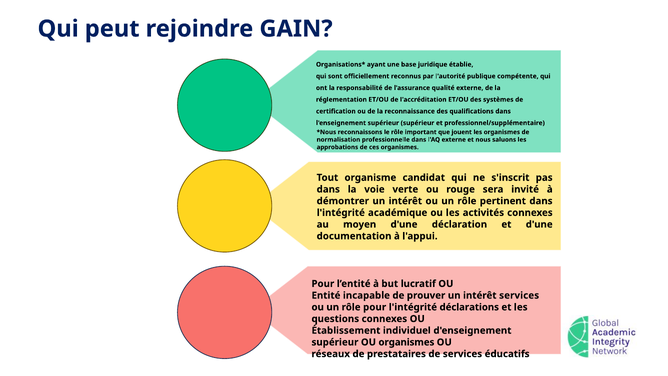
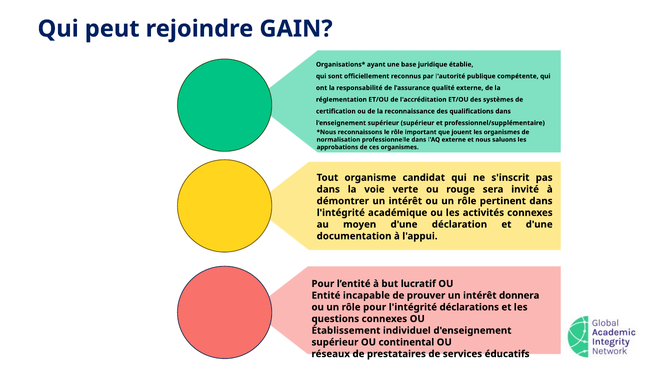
intérêt services: services -> donnera
OU organismes: organismes -> continental
